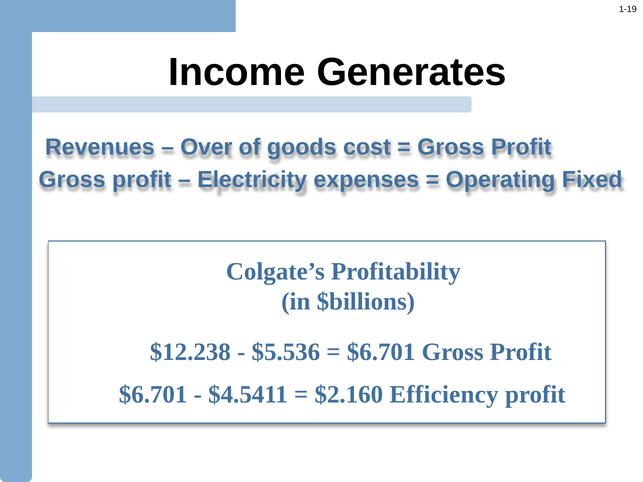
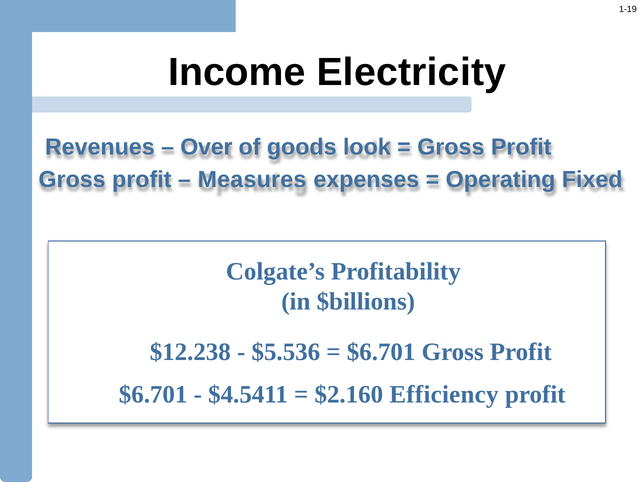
Generates: Generates -> Electricity
cost: cost -> look
Electricity: Electricity -> Measures
